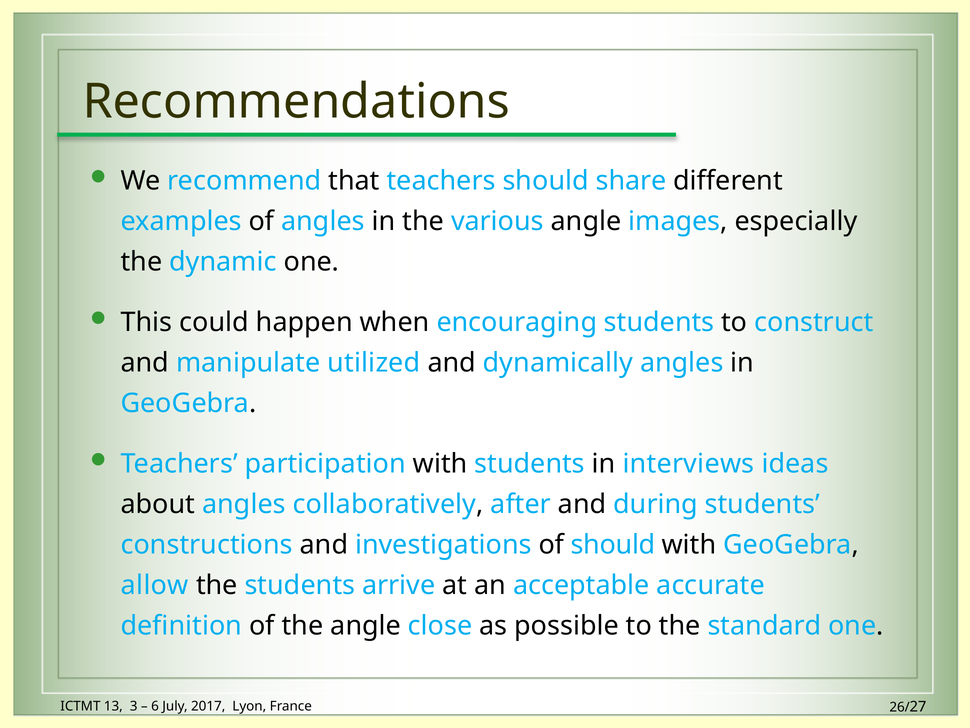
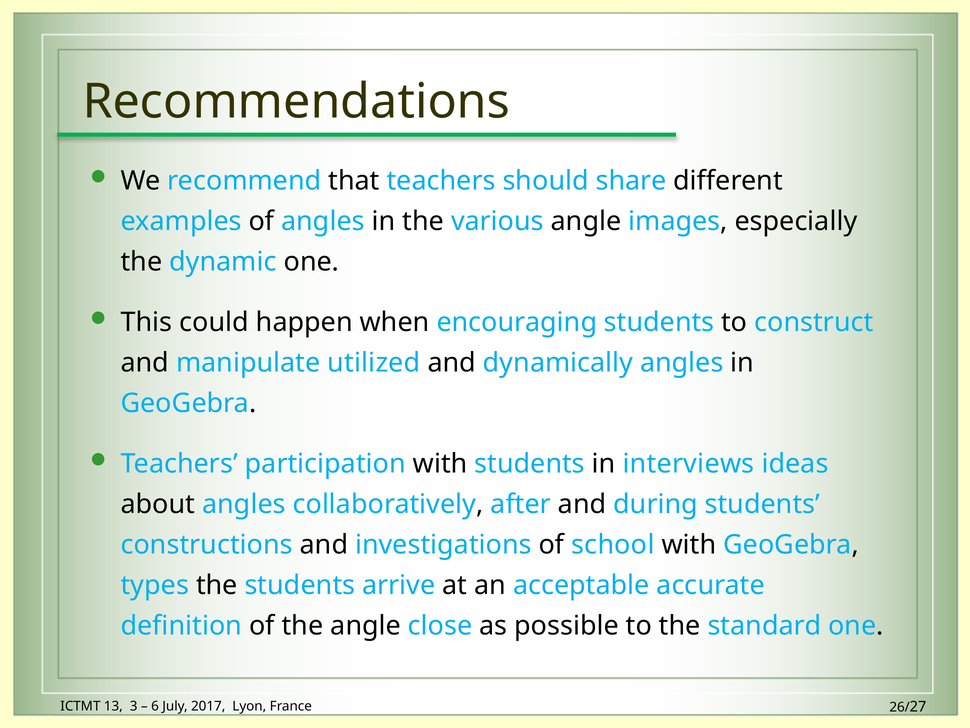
of should: should -> school
allow: allow -> types
